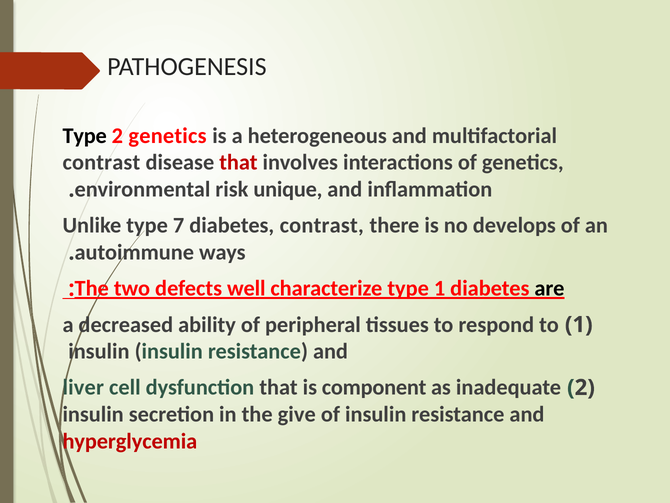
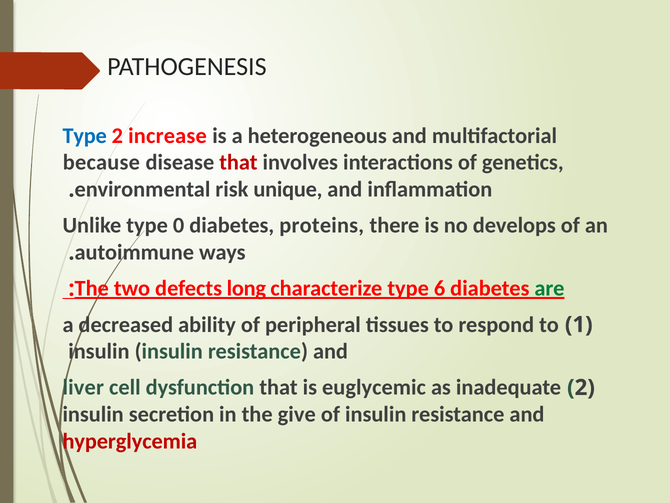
Type at (85, 136) colour: black -> blue
2 genetics: genetics -> increase
contrast at (101, 162): contrast -> because
7: 7 -> 0
diabetes contrast: contrast -> proteins
well: well -> long
type 1: 1 -> 6
are colour: black -> green
component: component -> euglycemic
